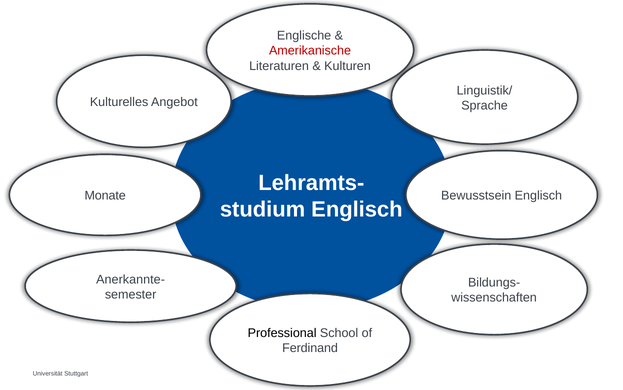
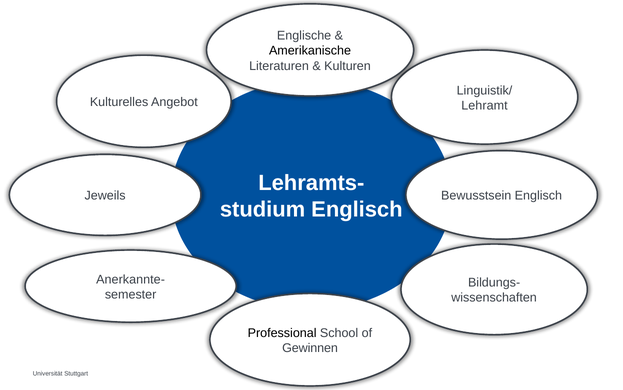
Amerikanische colour: red -> black
Sprache: Sprache -> Lehramt
Monate: Monate -> Jeweils
Ferdinand: Ferdinand -> Gewinnen
